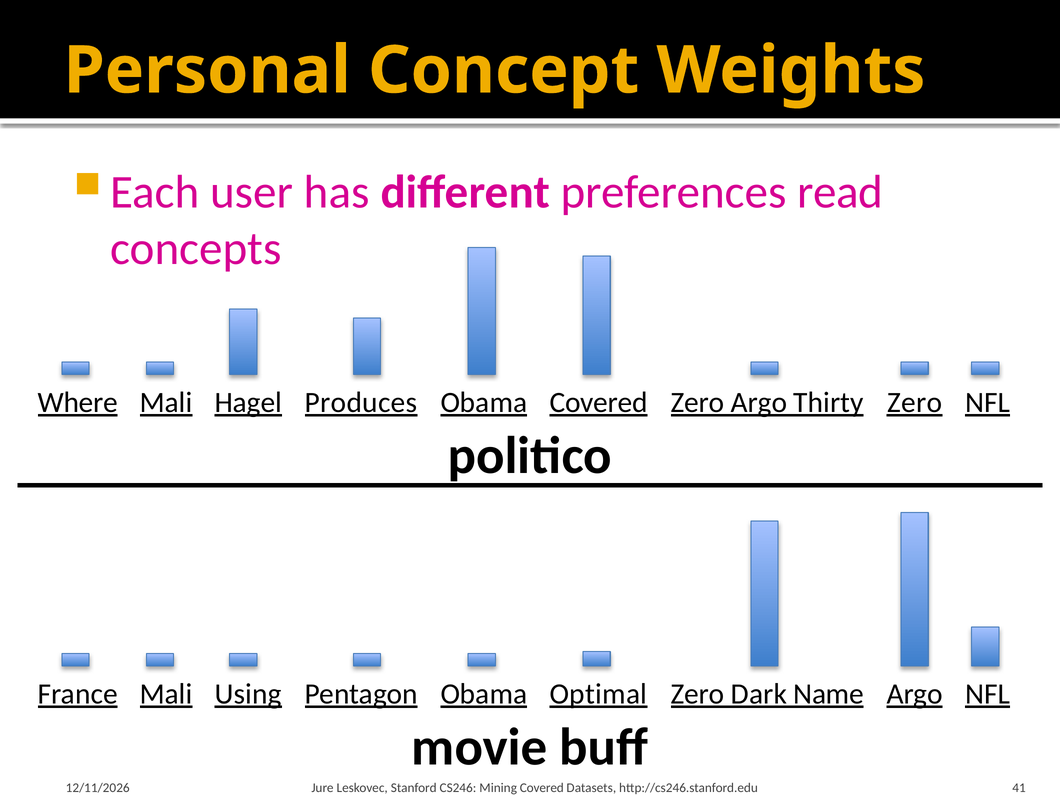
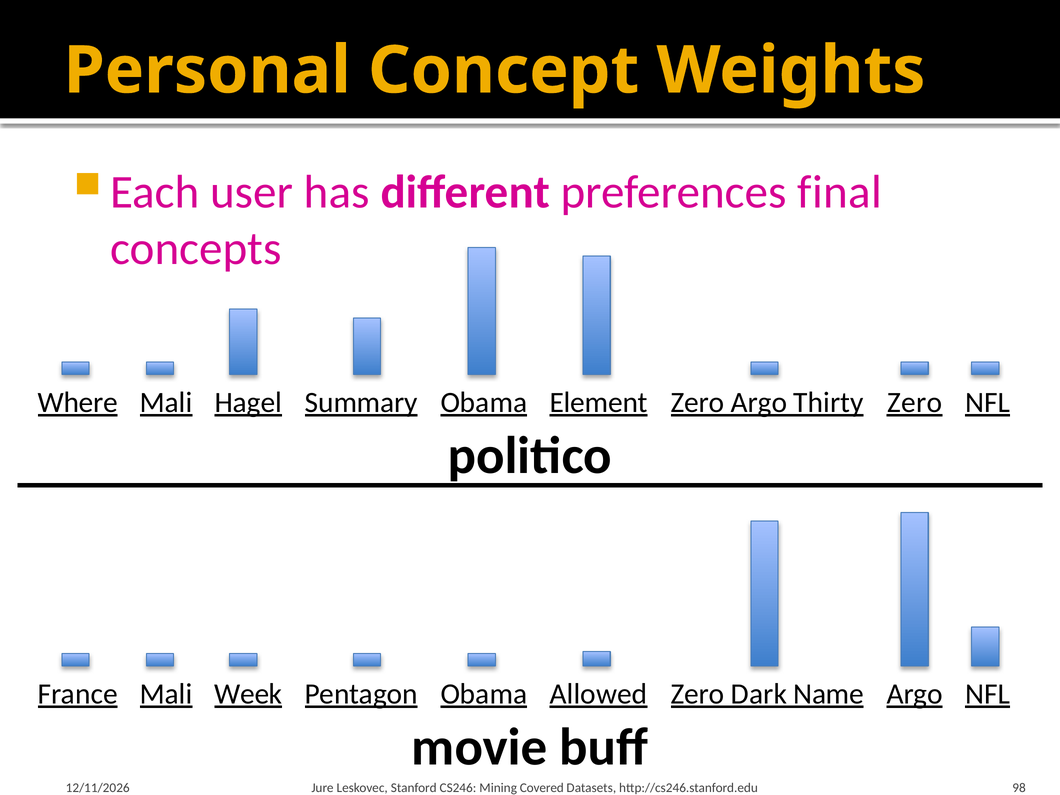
read: read -> final
Produces: Produces -> Summary
Obama Covered: Covered -> Element
Using: Using -> Week
Optimal: Optimal -> Allowed
41: 41 -> 98
